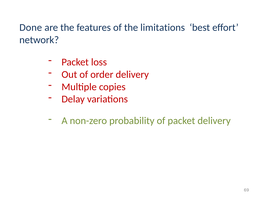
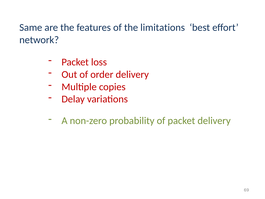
Done: Done -> Same
